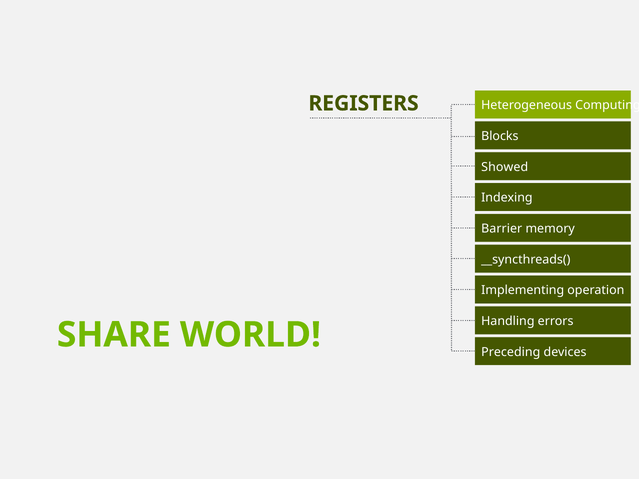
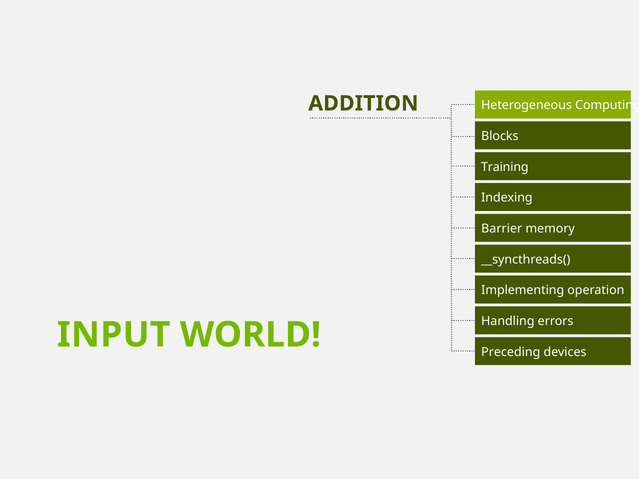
REGISTERS: REGISTERS -> ADDITION
Showed: Showed -> Training
SHARE: SHARE -> INPUT
